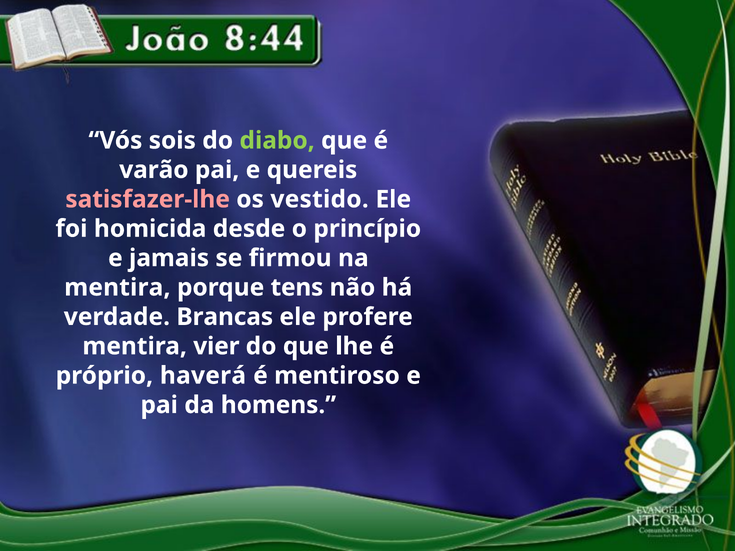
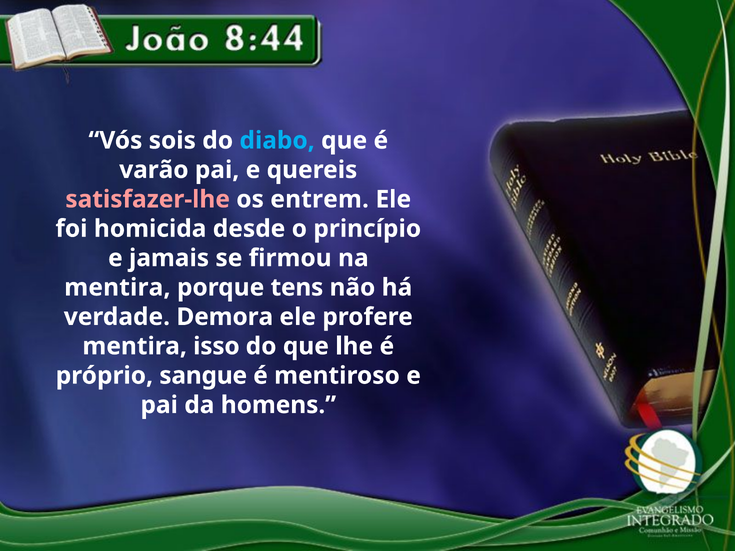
diabo colour: light green -> light blue
vestido: vestido -> entrem
Brancas: Brancas -> Demora
vier: vier -> isso
haverá: haverá -> sangue
